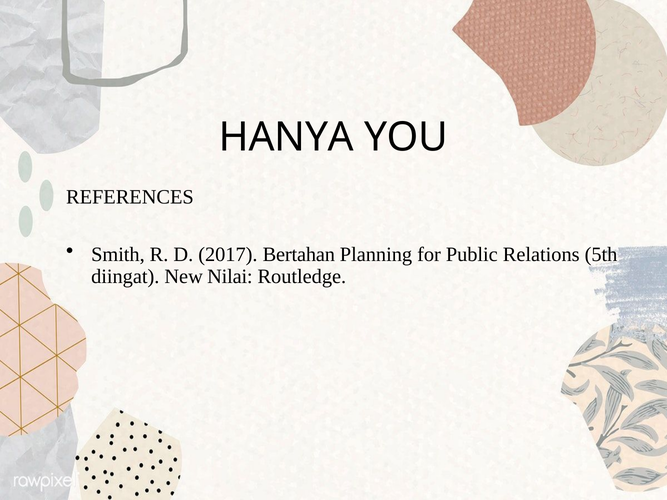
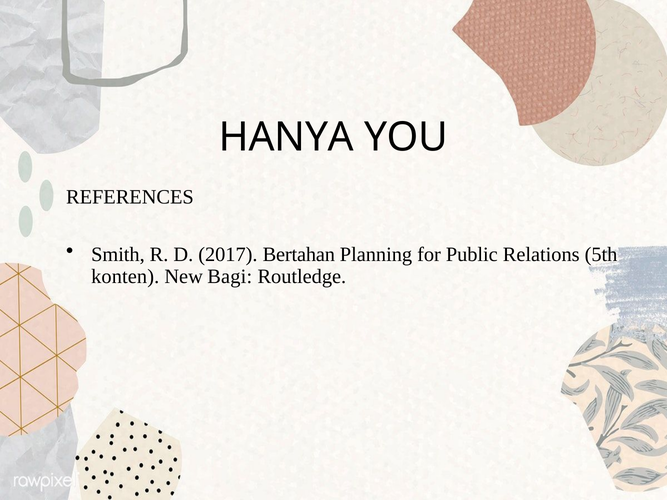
diingat: diingat -> konten
Nilai: Nilai -> Bagi
